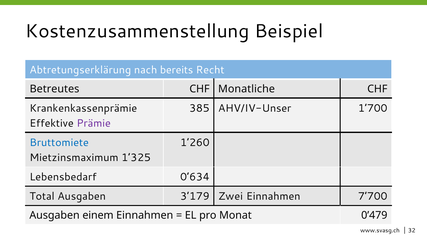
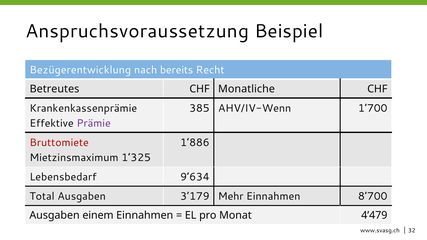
Kostenzusammenstellung: Kostenzusammenstellung -> Anspruchsvoraussetzung
Abtretungserklärung: Abtretungserklärung -> Bezügerentwicklung
AHV/IV-Unser: AHV/IV-Unser -> AHV/IV-Wenn
Bruttomiete colour: blue -> red
1’260: 1’260 -> 1’886
0’634: 0’634 -> 9’634
Zwei: Zwei -> Mehr
7’700: 7’700 -> 8’700
0’479: 0’479 -> 4’479
